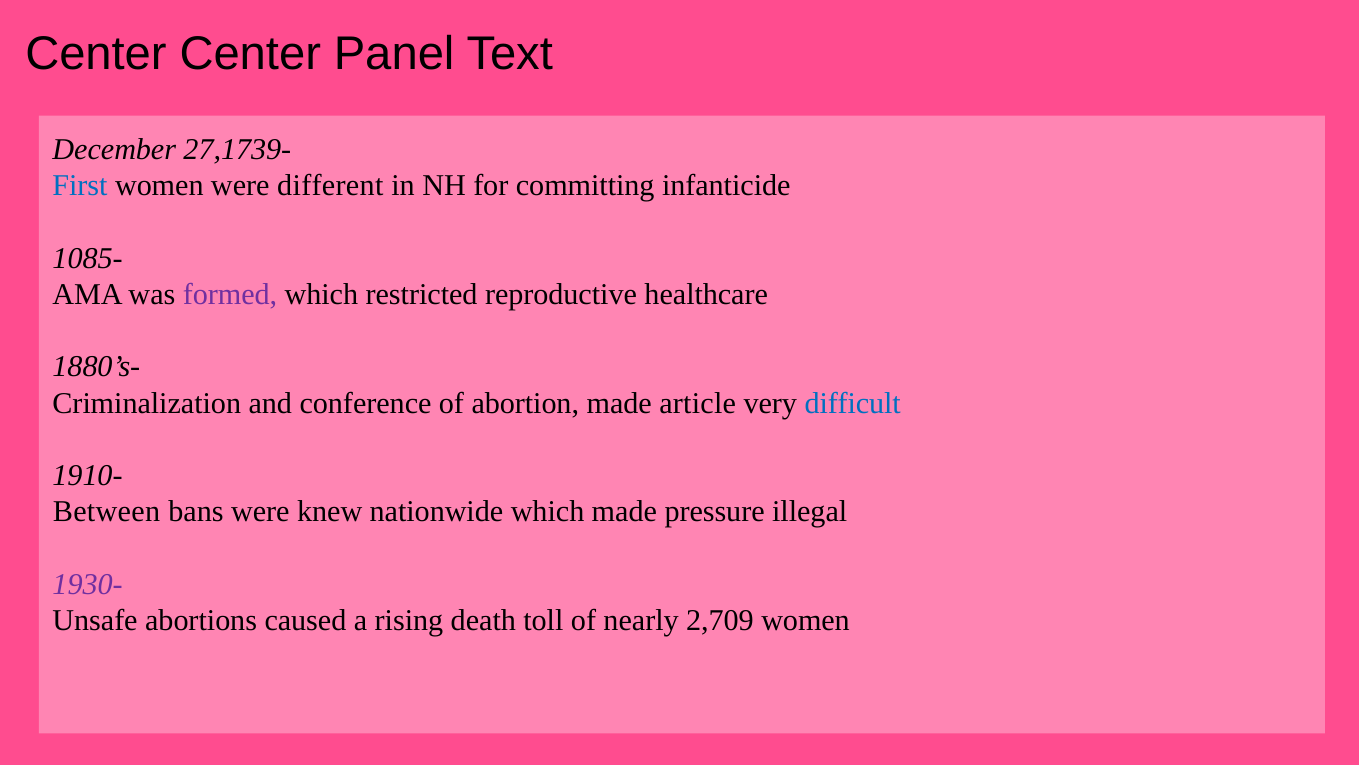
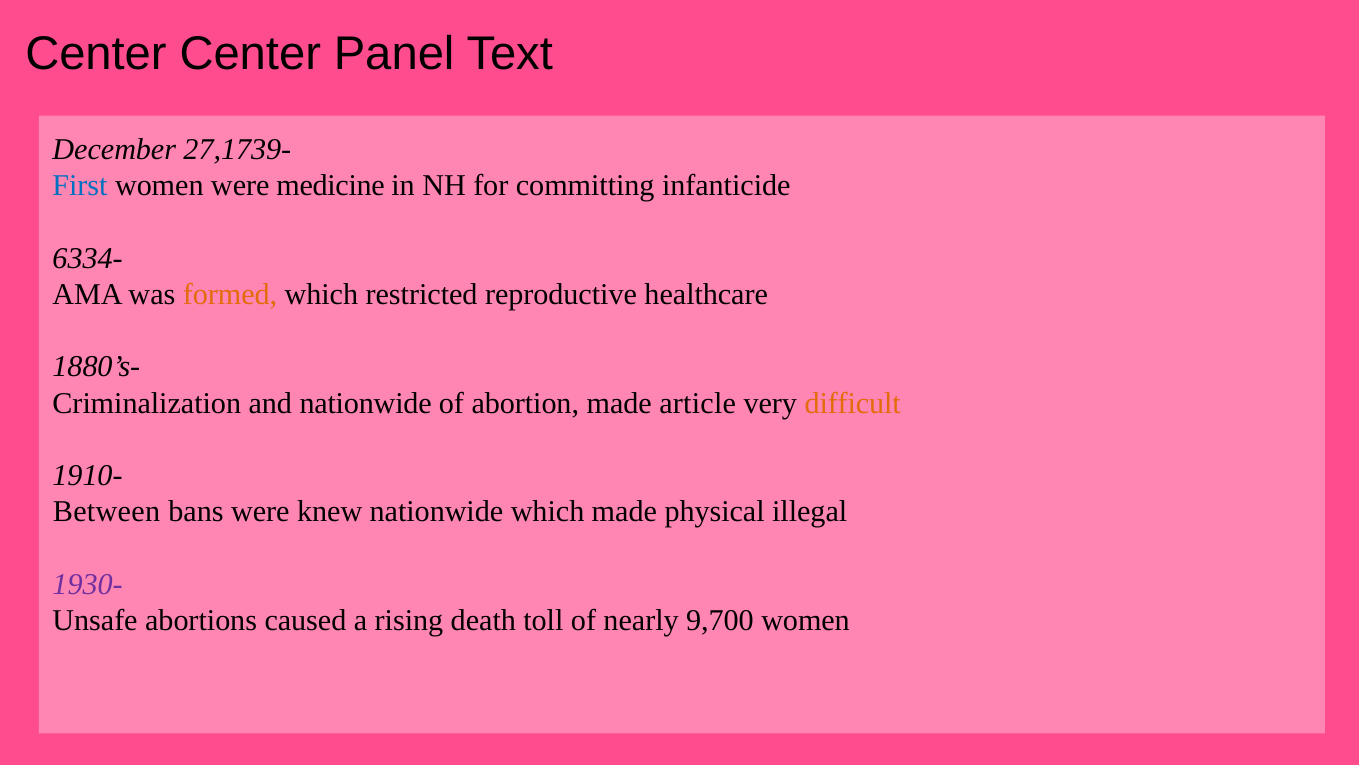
different: different -> medicine
1085-: 1085- -> 6334-
formed colour: purple -> orange
and conference: conference -> nationwide
difficult colour: blue -> orange
pressure: pressure -> physical
2,709: 2,709 -> 9,700
